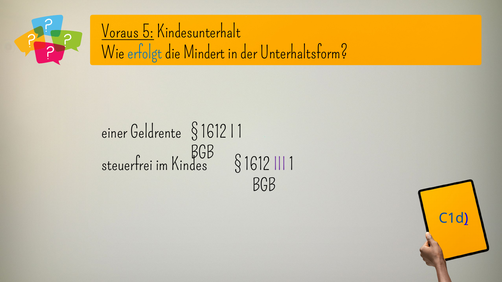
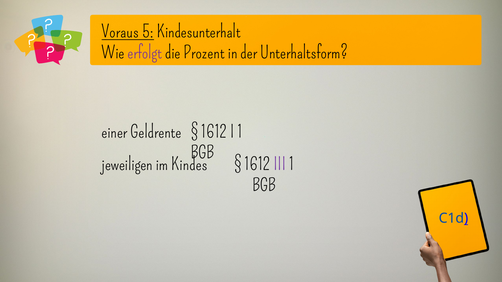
erfolgt colour: blue -> purple
Mindert: Mindert -> Prozent
steuerfrei: steuerfrei -> jeweiligen
